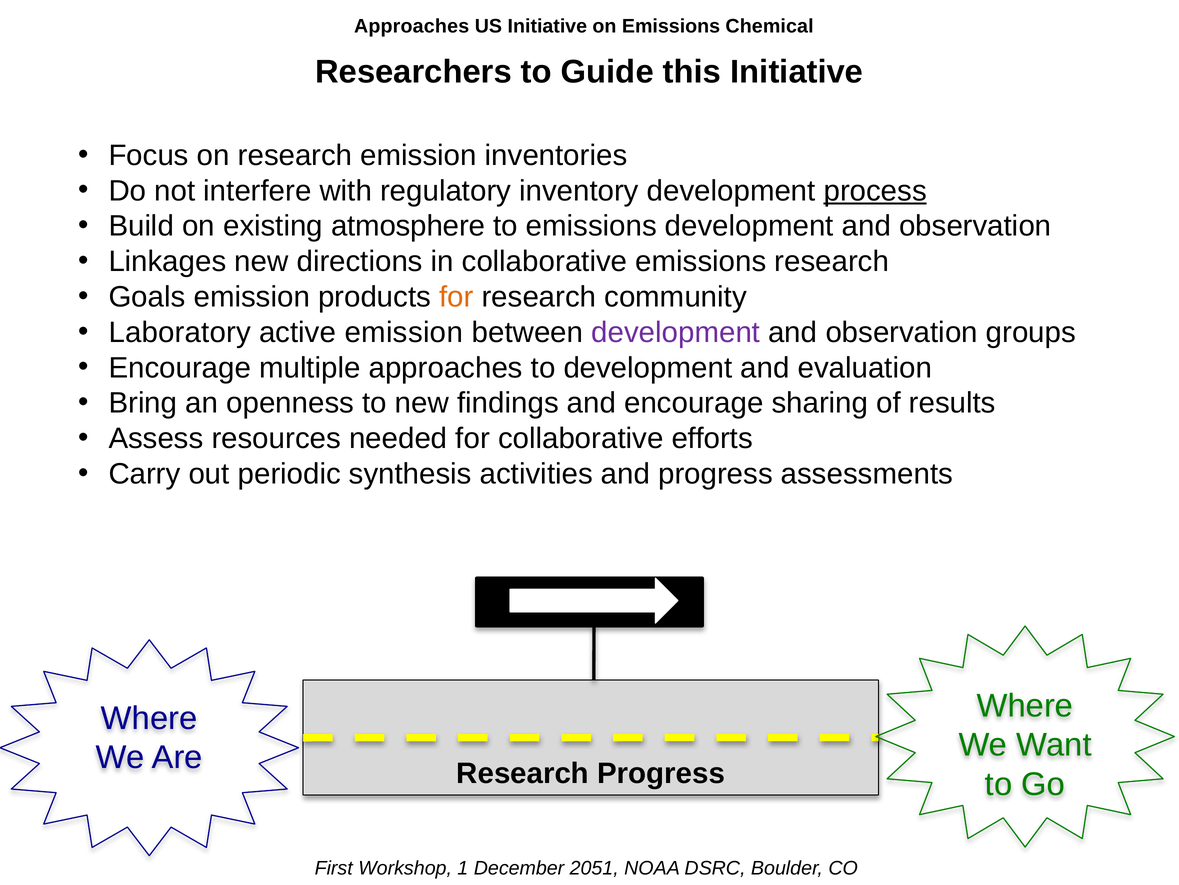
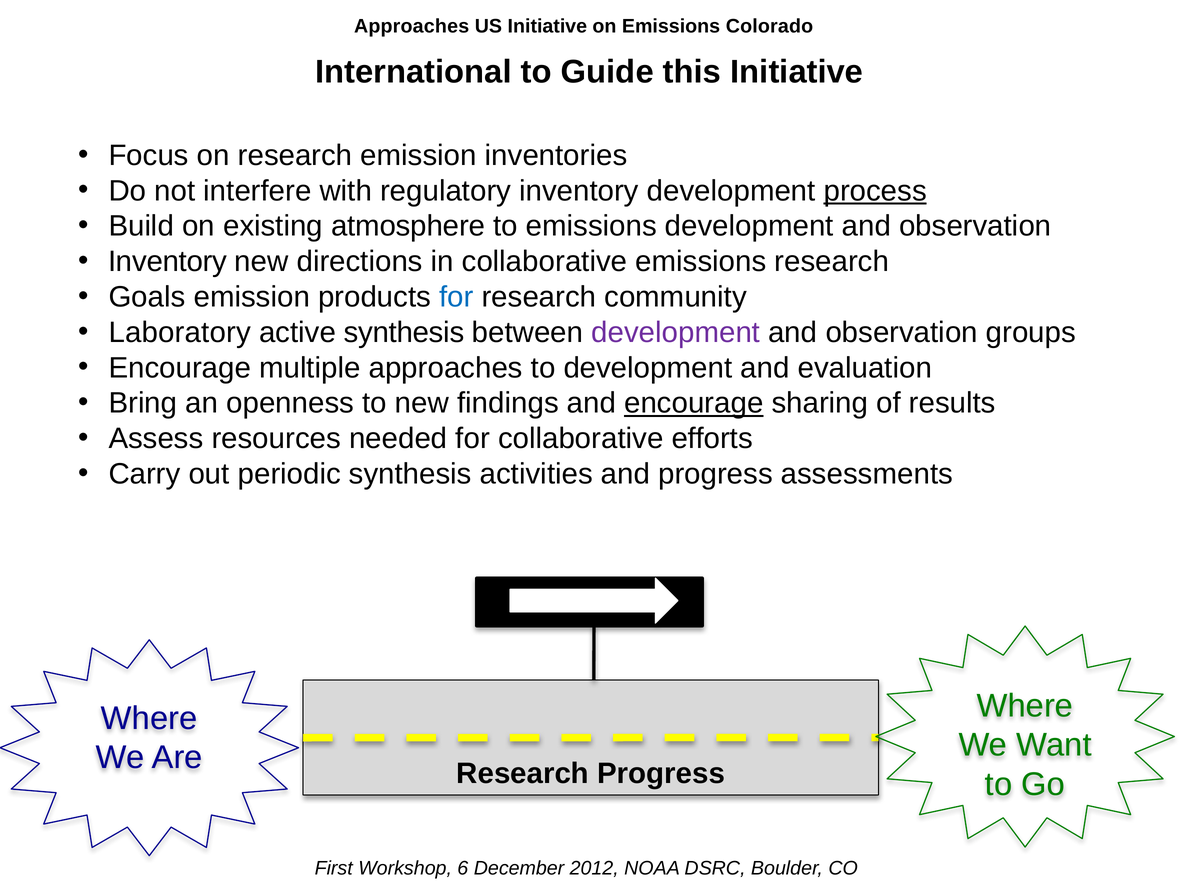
Chemical: Chemical -> Colorado
Researchers: Researchers -> International
Linkages at (167, 261): Linkages -> Inventory
for at (456, 297) colour: orange -> blue
active emission: emission -> synthesis
encourage at (694, 403) underline: none -> present
1: 1 -> 6
2051: 2051 -> 2012
